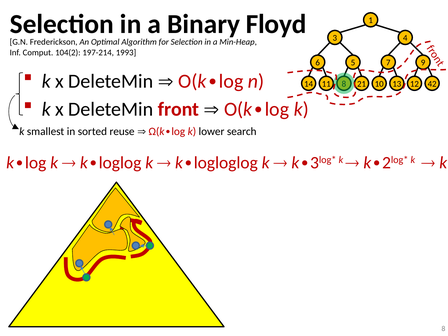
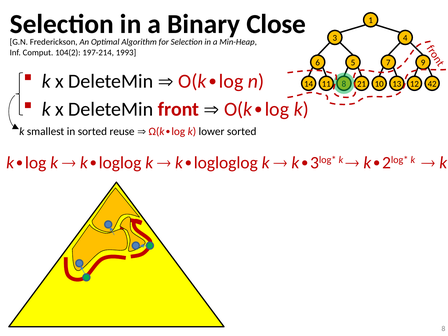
Floyd: Floyd -> Close
lower search: search -> sorted
